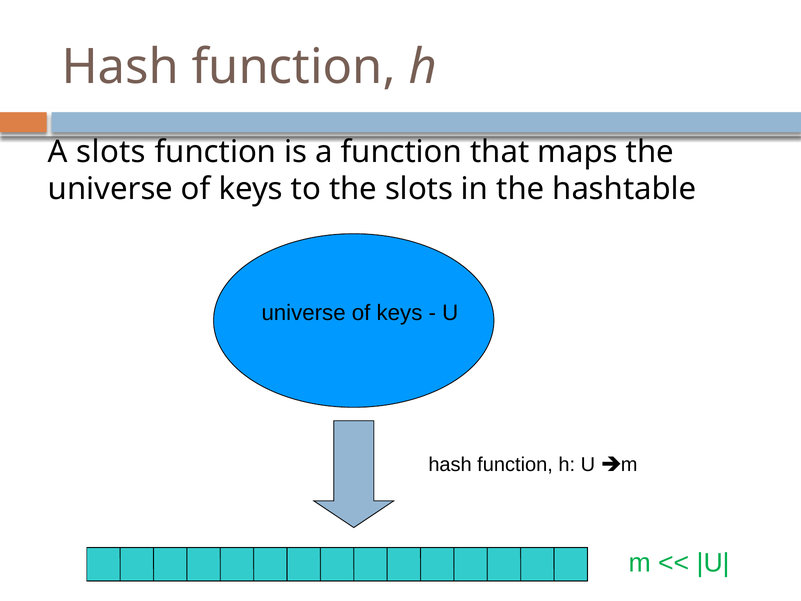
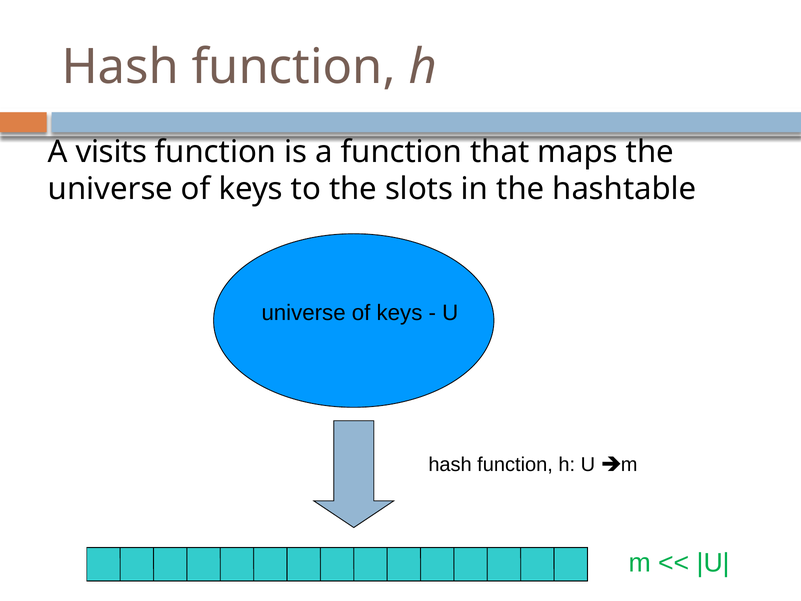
A slots: slots -> visits
